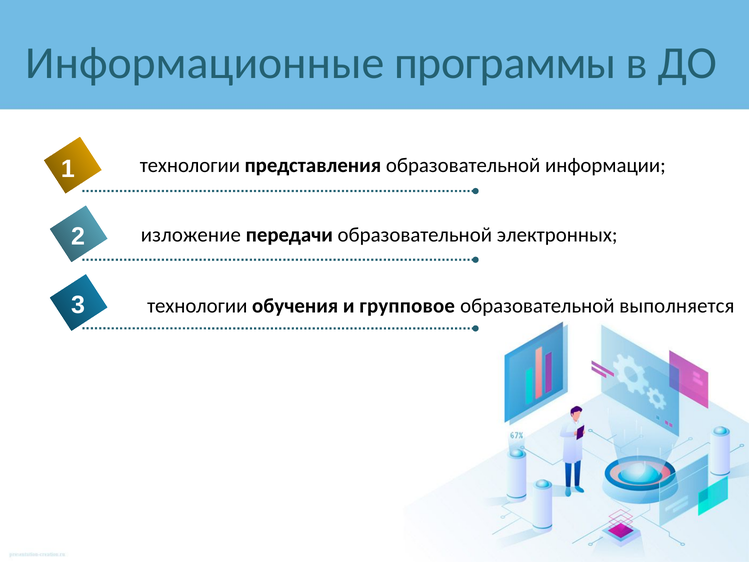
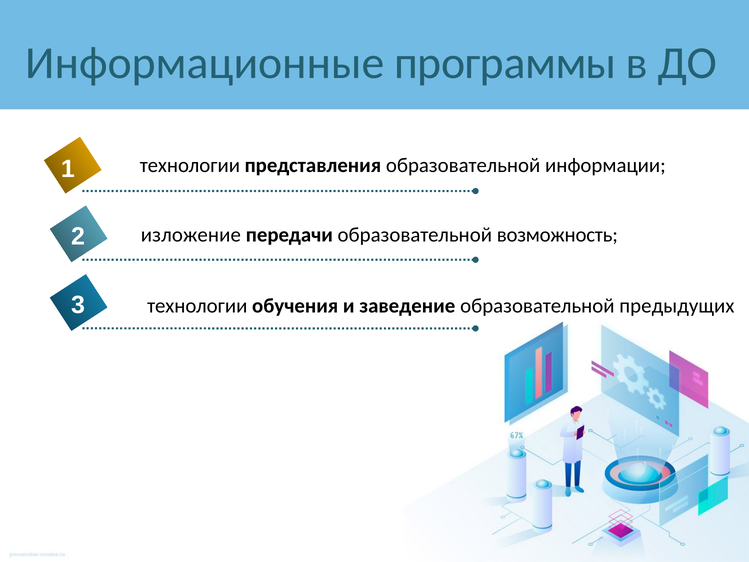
электронных: электронных -> возможность
групповое: групповое -> заведение
выполняется: выполняется -> предыдущих
